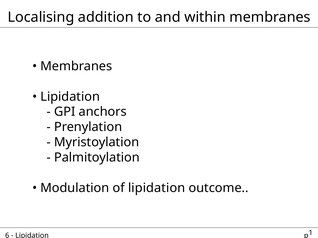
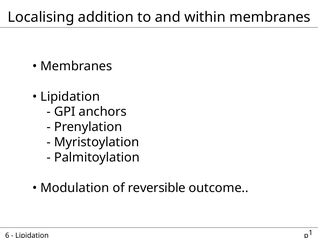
of lipidation: lipidation -> reversible
